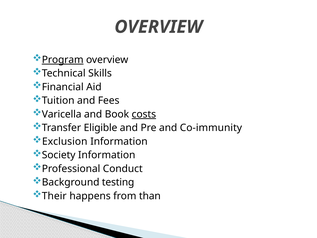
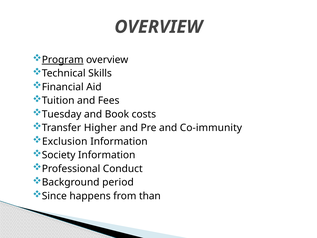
Varicella: Varicella -> Tuesday
costs underline: present -> none
Eligible: Eligible -> Higher
testing: testing -> period
Their: Their -> Since
